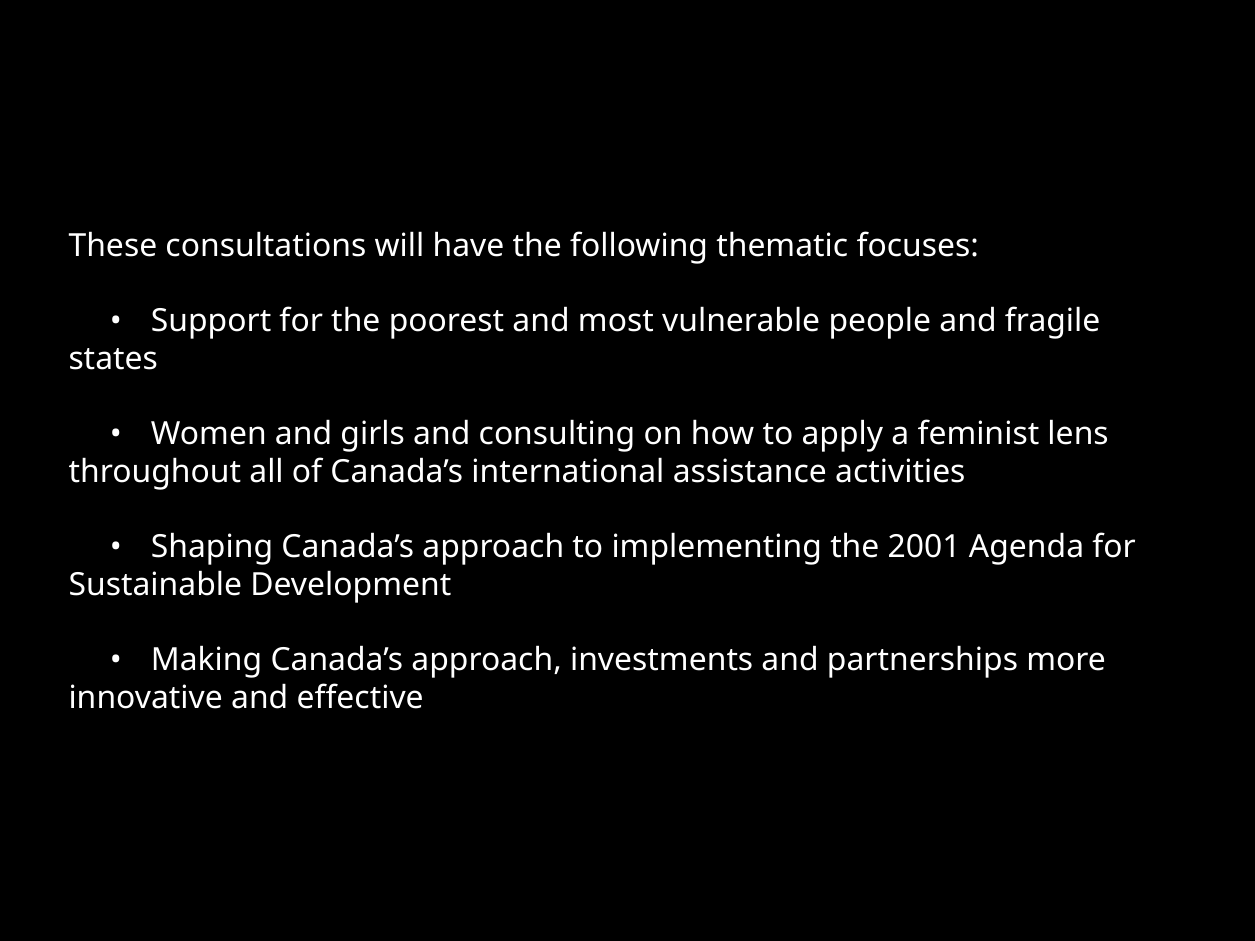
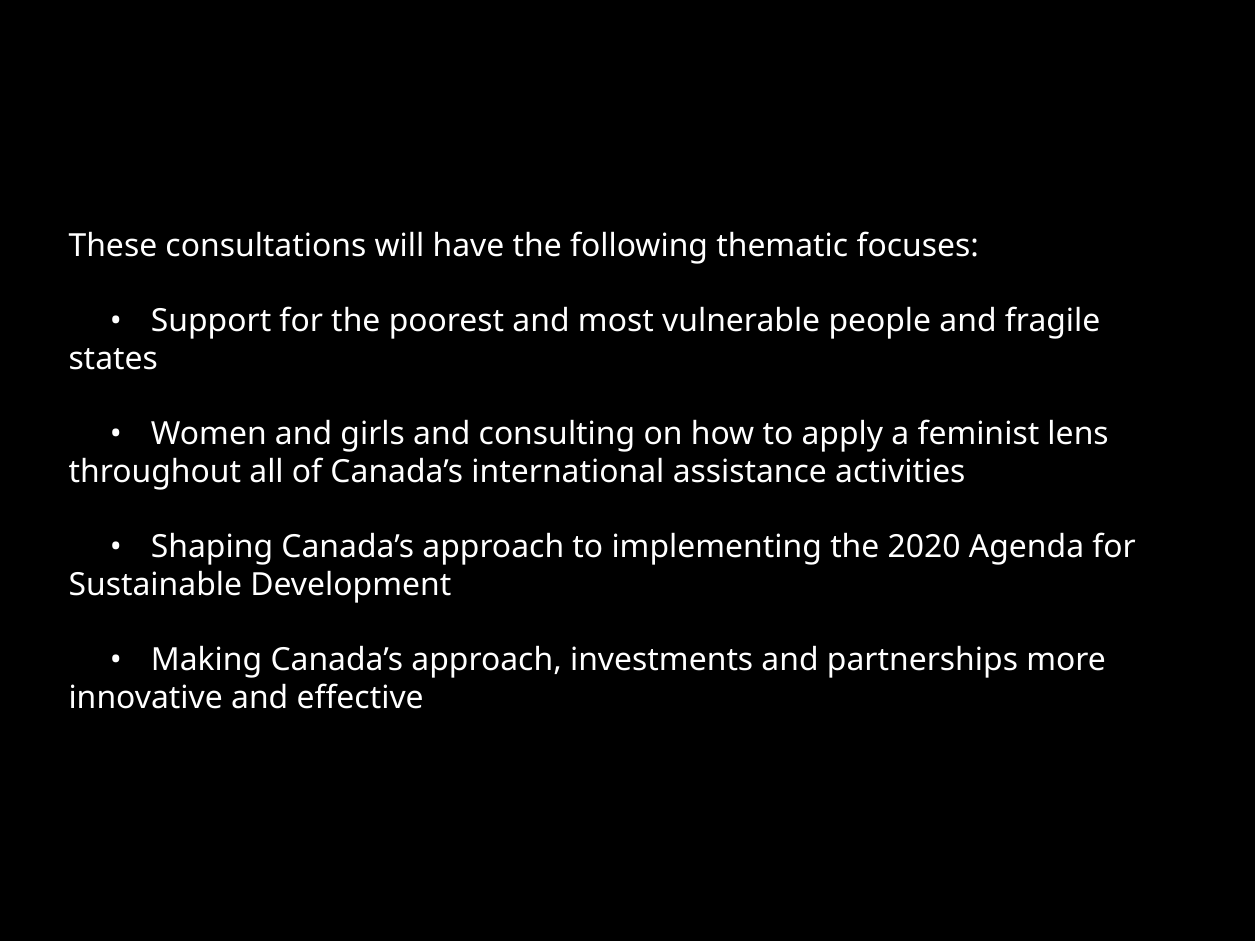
2001: 2001 -> 2020
